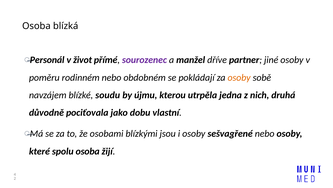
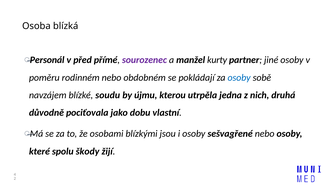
život: život -> před
dříve: dříve -> kurty
osoby at (239, 77) colour: orange -> blue
spolu osoba: osoba -> škody
